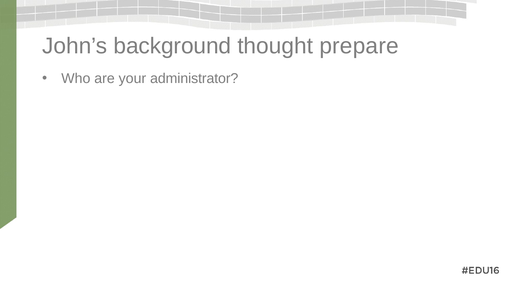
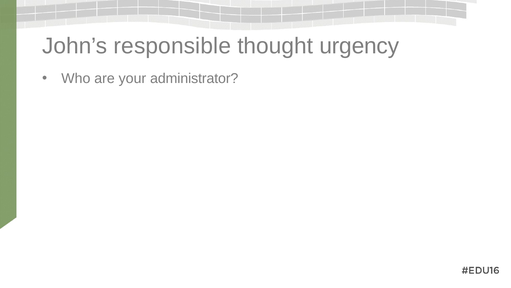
background: background -> responsible
prepare: prepare -> urgency
